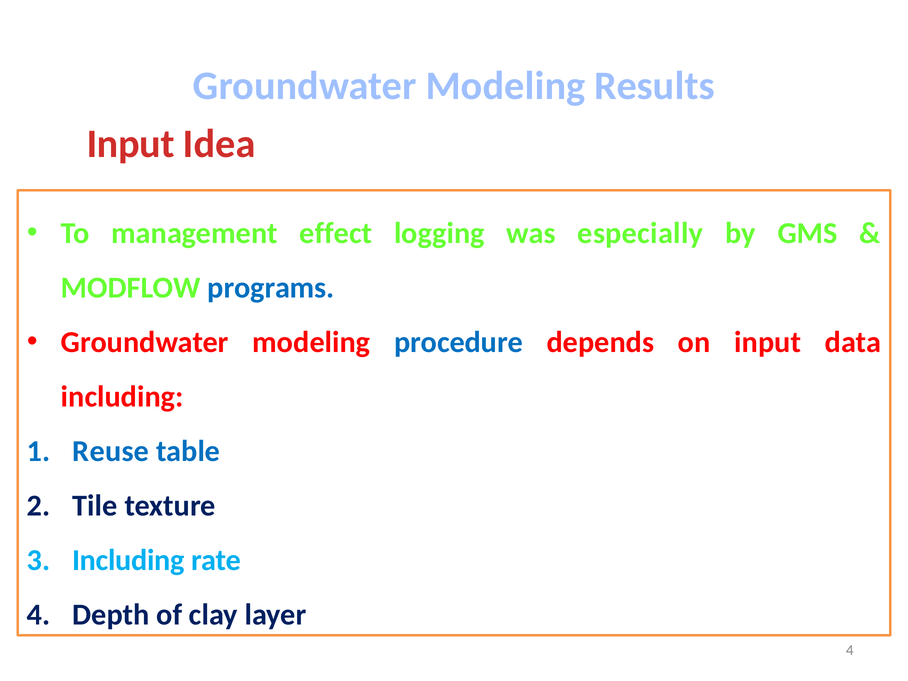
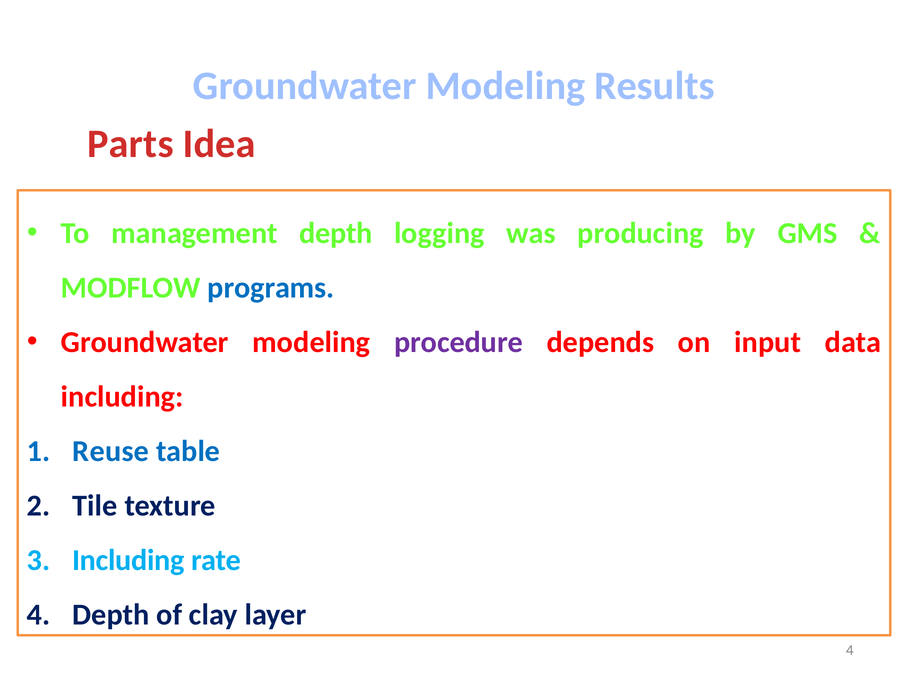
Input at (131, 144): Input -> Parts
management effect: effect -> depth
especially: especially -> producing
procedure colour: blue -> purple
